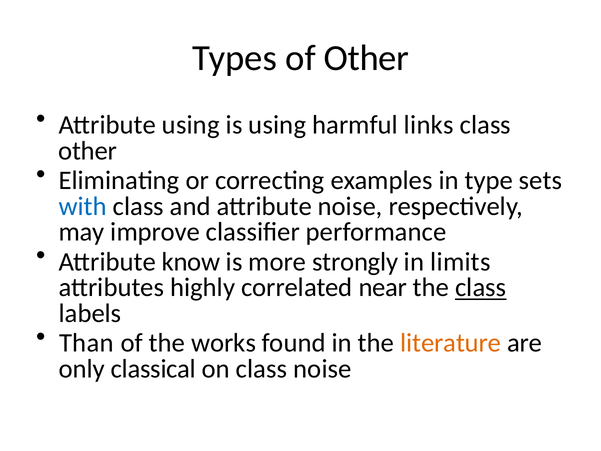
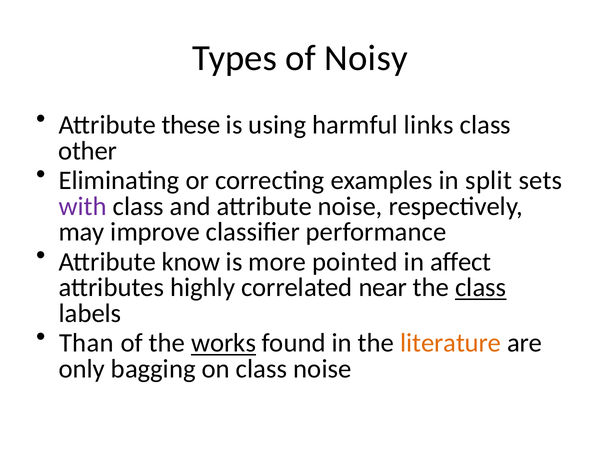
of Other: Other -> Noisy
Attribute using: using -> these
type: type -> split
with colour: blue -> purple
strongly: strongly -> pointed
limits: limits -> affect
works underline: none -> present
classical: classical -> bagging
